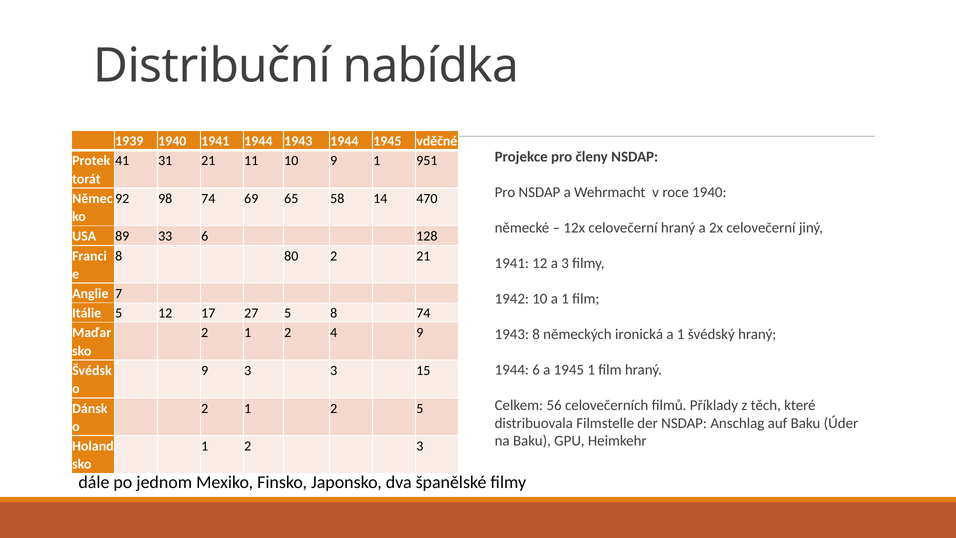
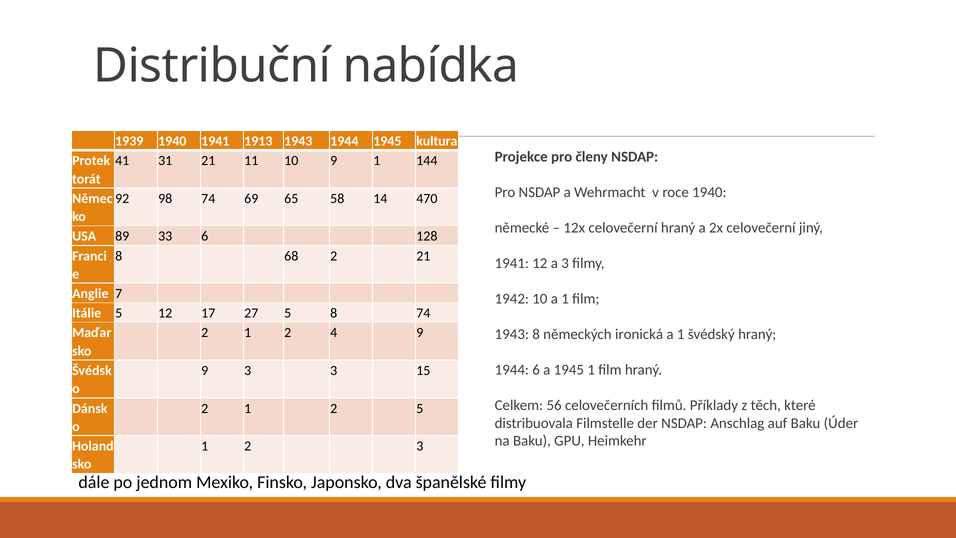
1941 1944: 1944 -> 1913
vděčné: vděčné -> kultura
951: 951 -> 144
80: 80 -> 68
